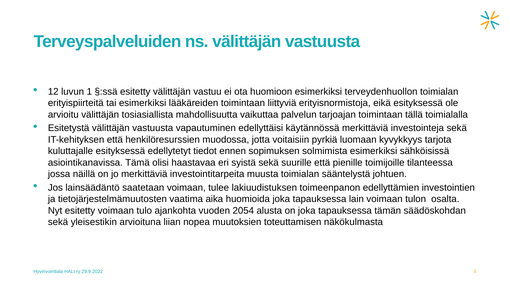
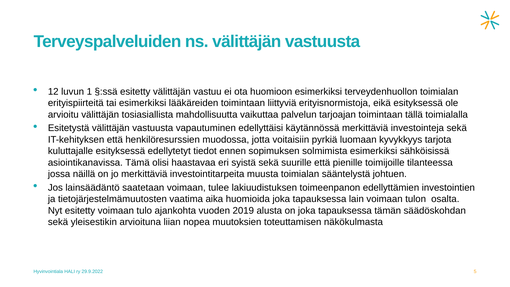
2054: 2054 -> 2019
